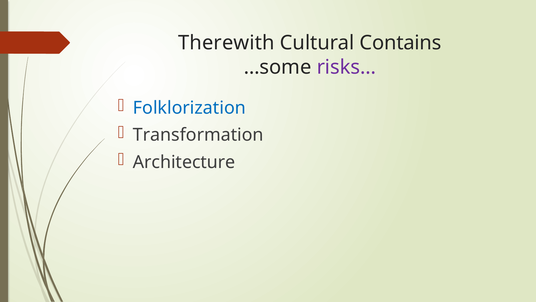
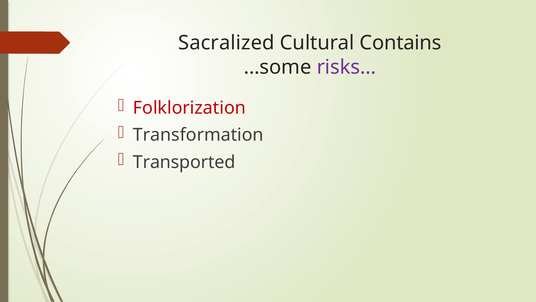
Therewith: Therewith -> Sacralized
Folklorization colour: blue -> red
Architecture: Architecture -> Transported
